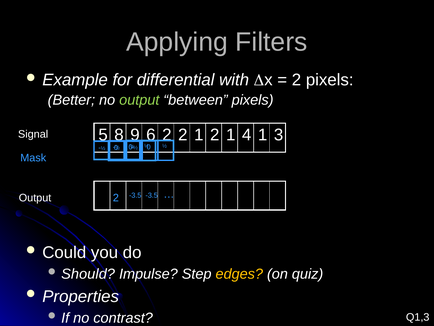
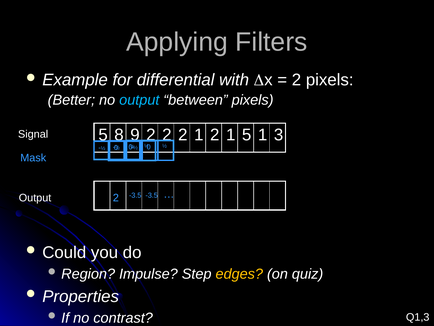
output at (139, 100) colour: light green -> light blue
9 6: 6 -> 2
1 4: 4 -> 5
Should: Should -> Region
